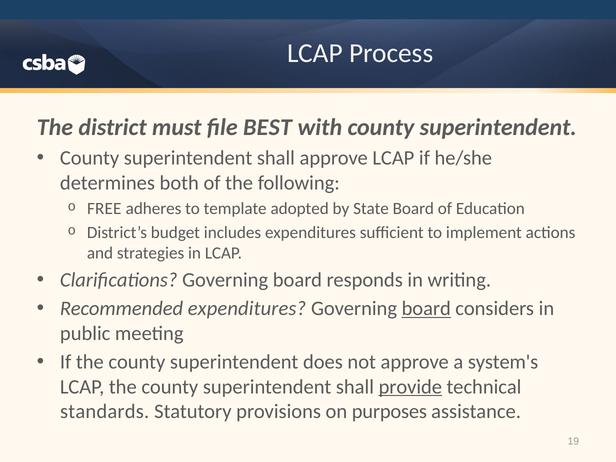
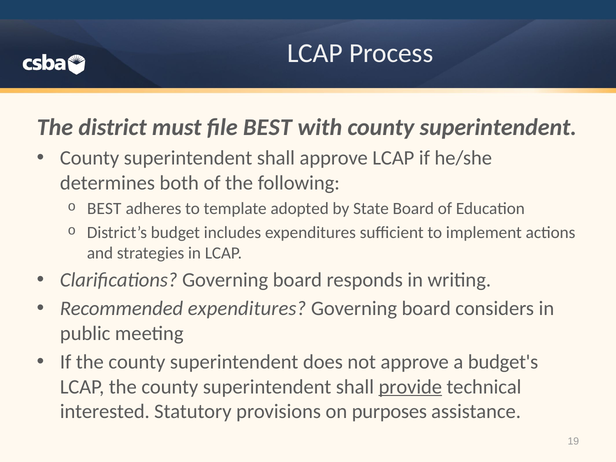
FREE at (104, 209): FREE -> BEST
board at (426, 309) underline: present -> none
system's: system's -> budget's
standards: standards -> interested
